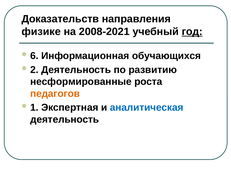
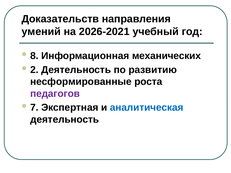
физике: физике -> умений
2008-2021: 2008-2021 -> 2026-2021
год underline: present -> none
6: 6 -> 8
обучающихся: обучающихся -> механических
педагогов colour: orange -> purple
1: 1 -> 7
